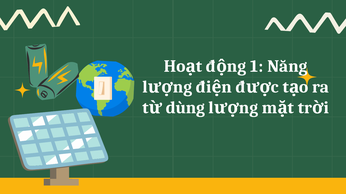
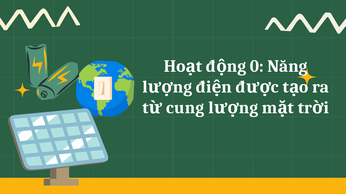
1: 1 -> 0
dùng: dùng -> cung
